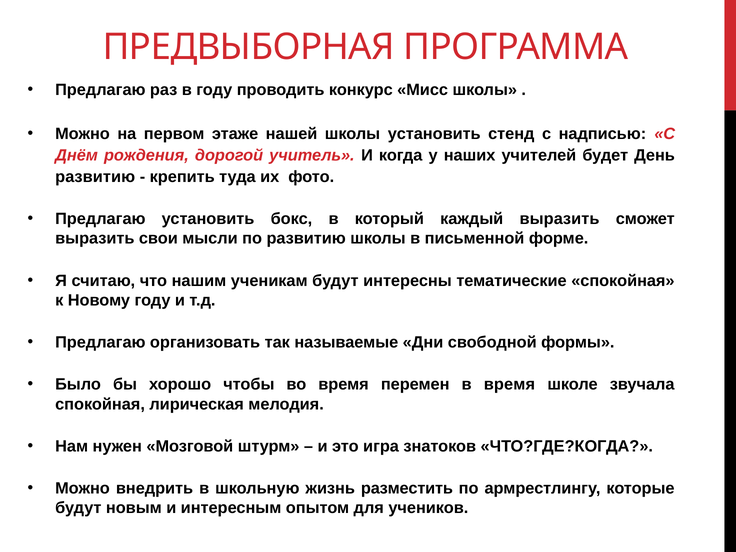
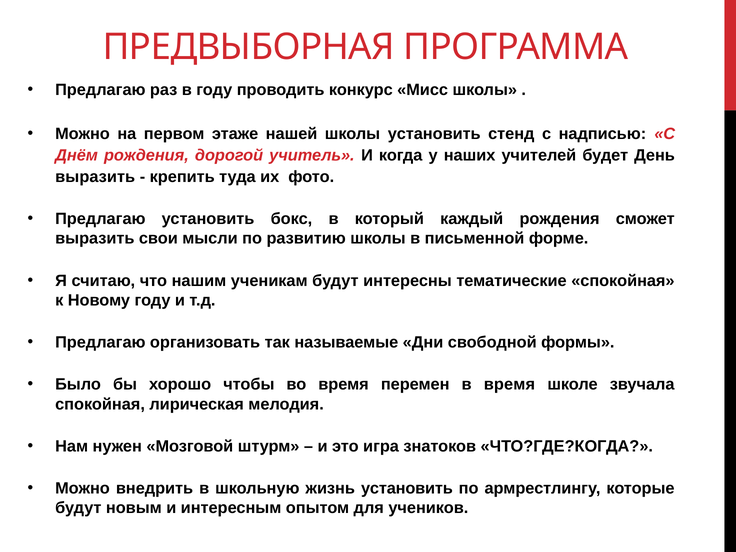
развитию at (95, 177): развитию -> выразить
каждый выразить: выразить -> рождения
жизнь разместить: разместить -> установить
